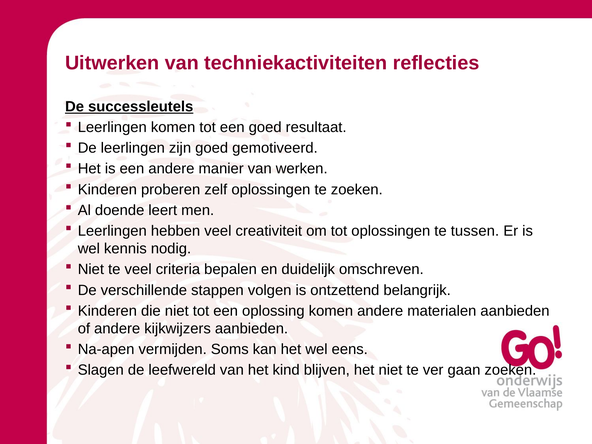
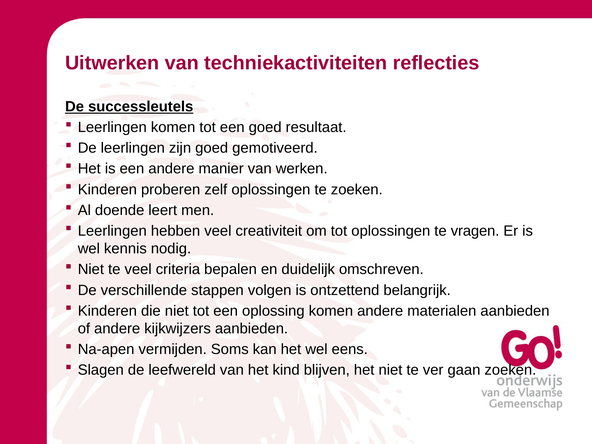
tussen: tussen -> vragen
